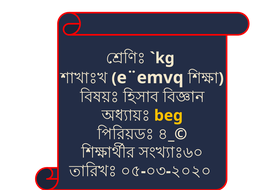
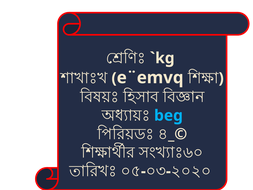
beg colour: yellow -> light blue
